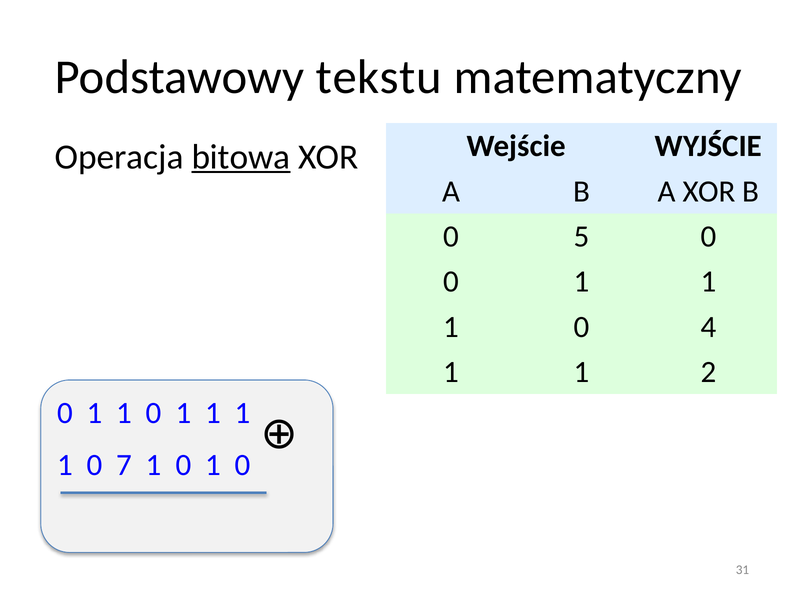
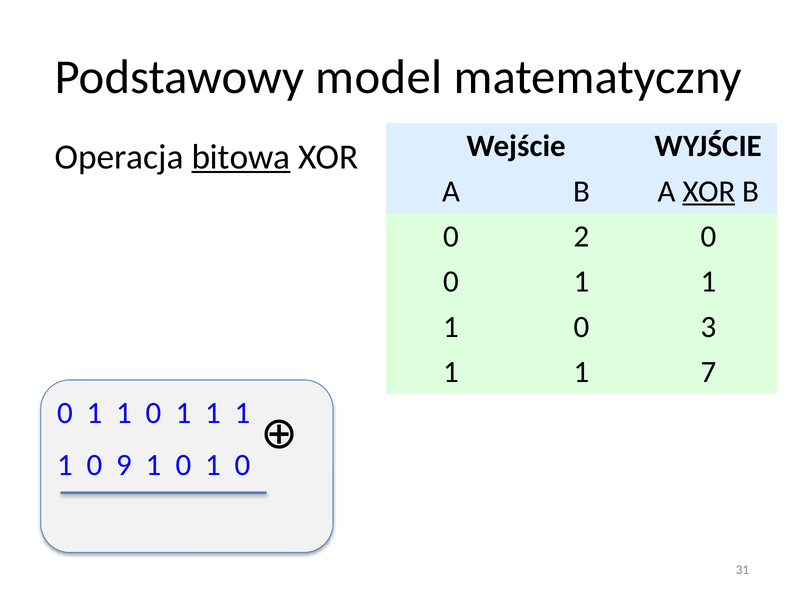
tekstu: tekstu -> model
XOR at (709, 192) underline: none -> present
5: 5 -> 2
4: 4 -> 3
2: 2 -> 7
7: 7 -> 9
